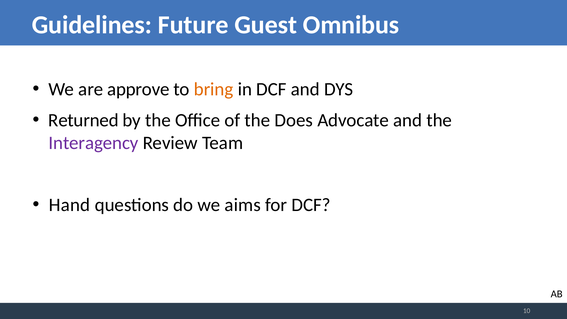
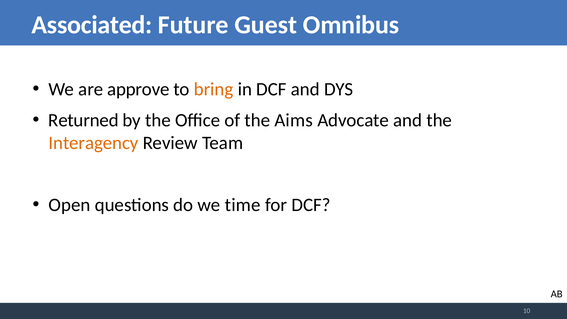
Guidelines: Guidelines -> Associated
Does: Does -> Aims
Interagency colour: purple -> orange
Hand: Hand -> Open
aims: aims -> time
